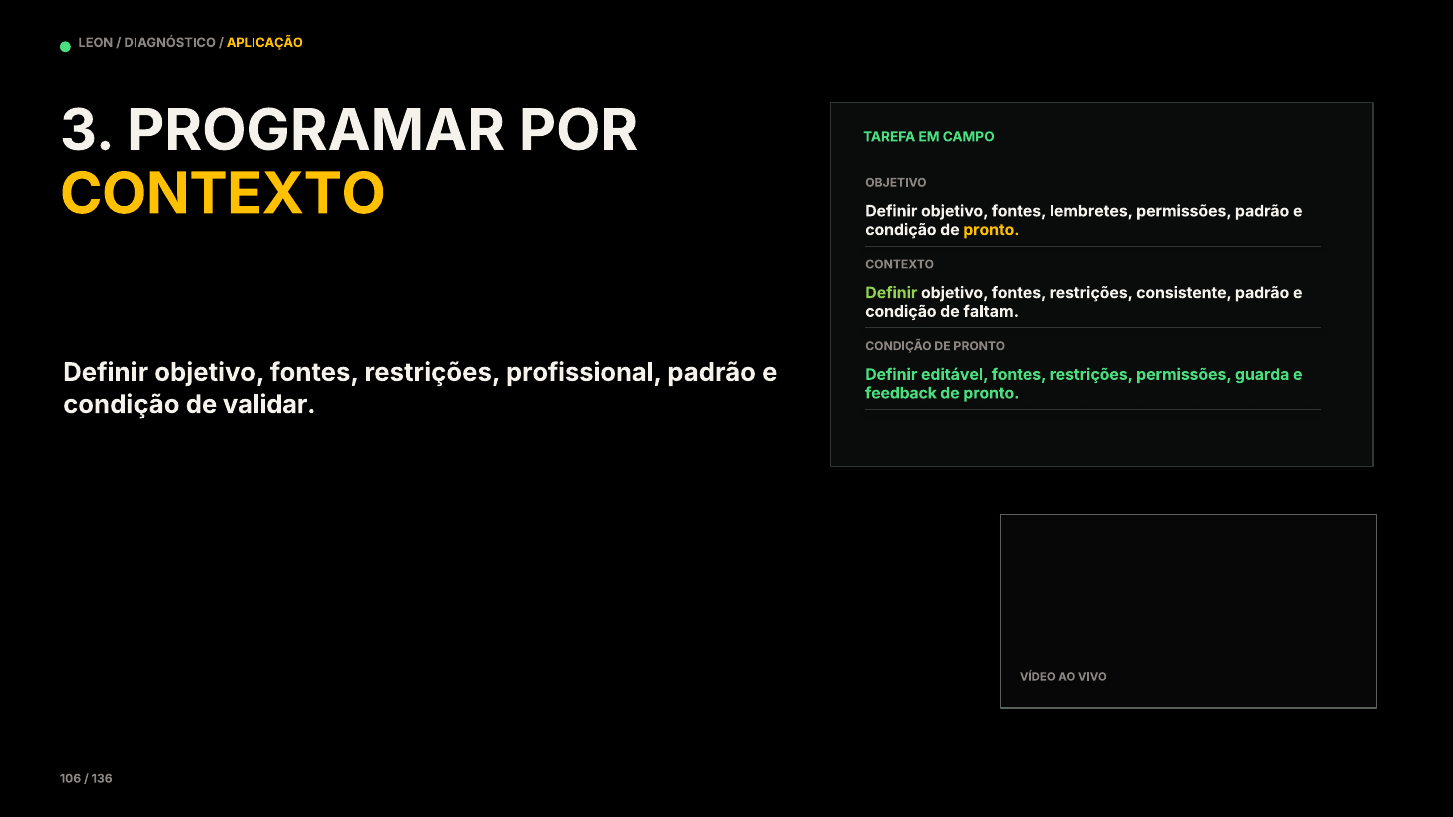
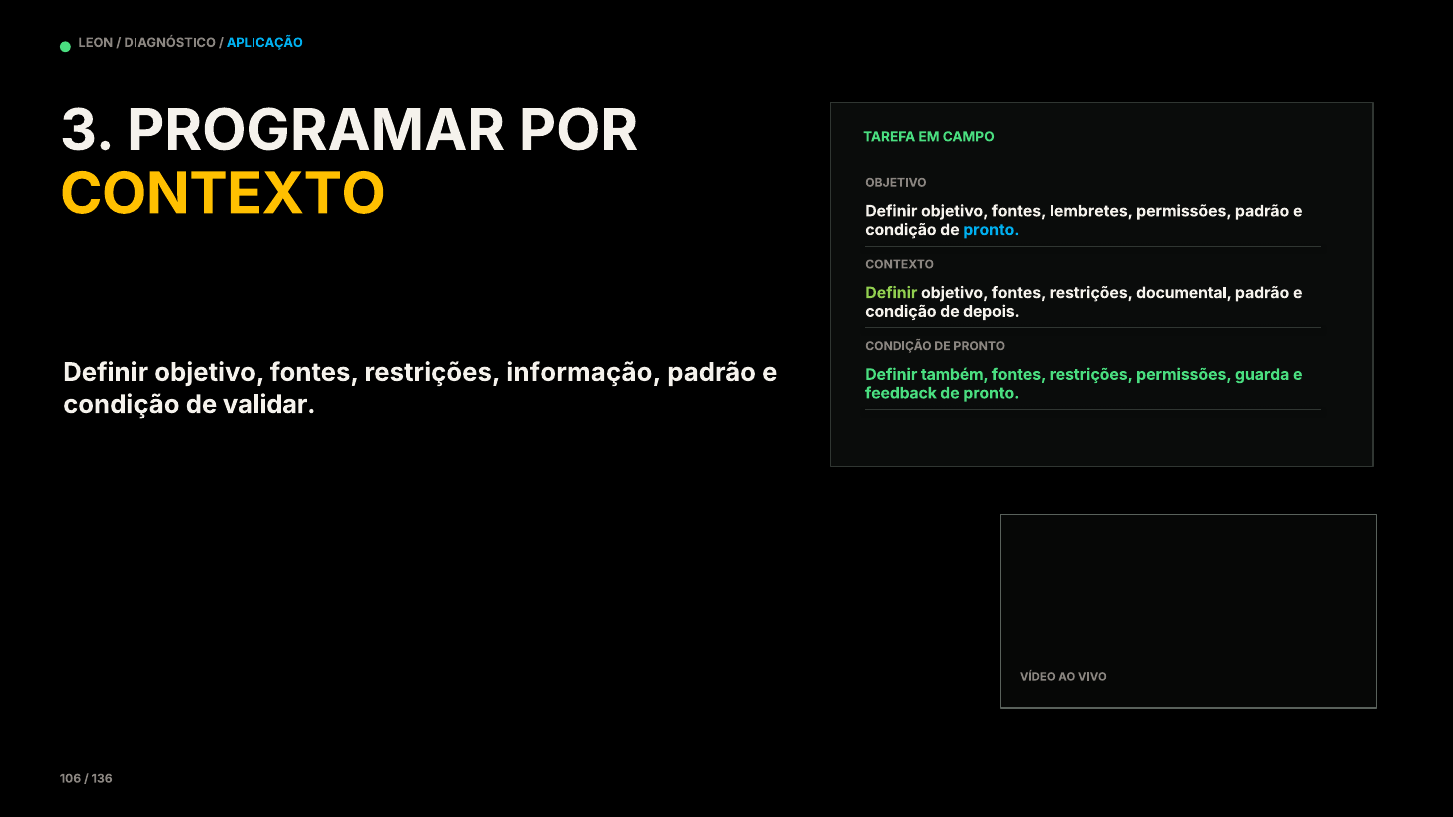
APLICAÇÃO colour: yellow -> light blue
pronto at (991, 230) colour: yellow -> light blue
consistente: consistente -> documental
faltam: faltam -> depois
profissional: profissional -> informação
editável: editável -> também
